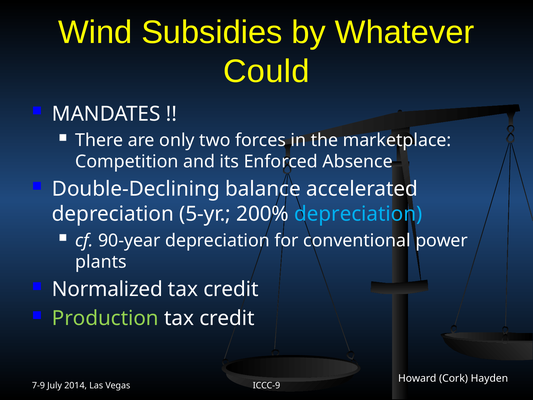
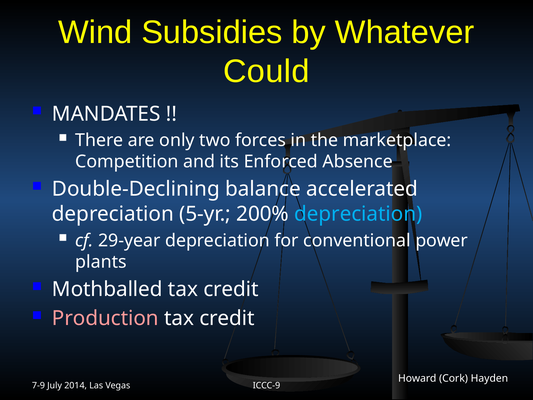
90-year: 90-year -> 29-year
Normalized: Normalized -> Mothballed
Production colour: light green -> pink
